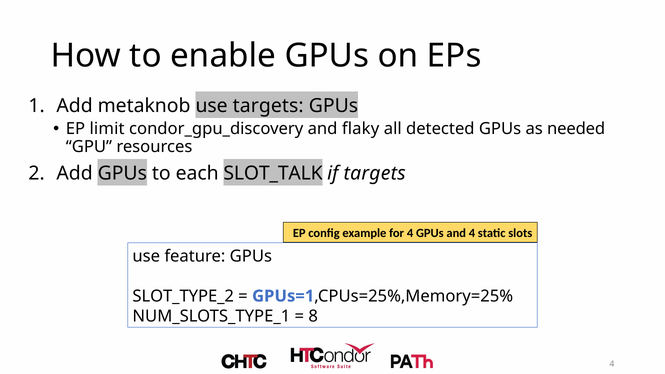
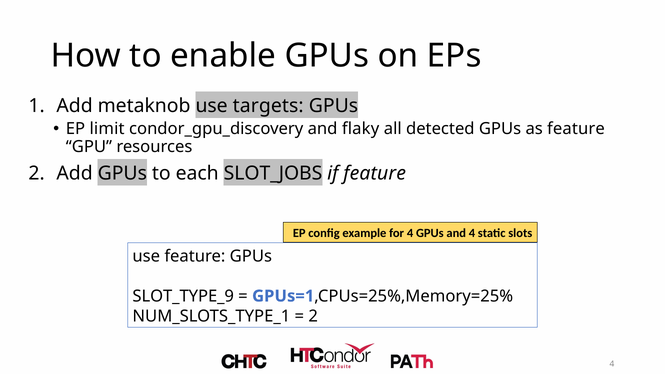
as needed: needed -> feature
SLOT_TALK: SLOT_TALK -> SLOT_JOBS
if targets: targets -> feature
SLOT_TYPE_2: SLOT_TYPE_2 -> SLOT_TYPE_9
8 at (313, 316): 8 -> 2
